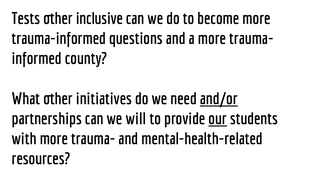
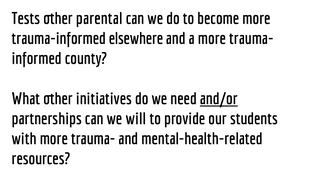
inclusive: inclusive -> parental
questions: questions -> elsewhere
our underline: present -> none
